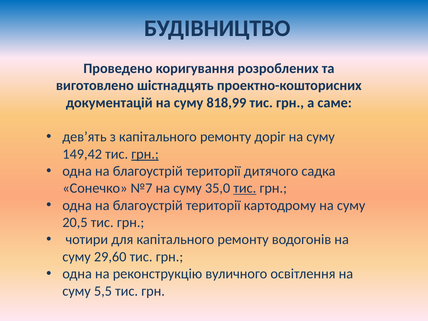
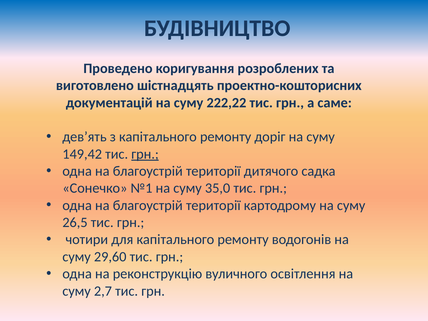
818,99: 818,99 -> 222,22
№7: №7 -> №1
тис at (245, 188) underline: present -> none
20,5: 20,5 -> 26,5
5,5: 5,5 -> 2,7
